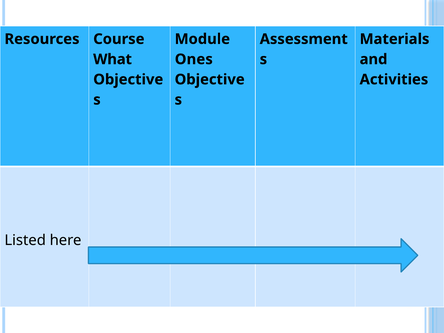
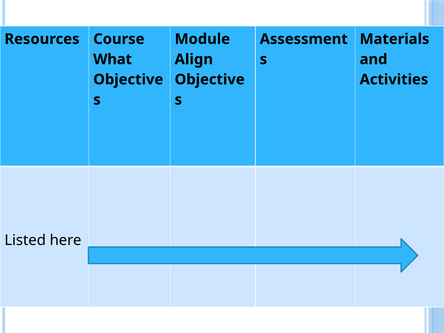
Ones: Ones -> Align
